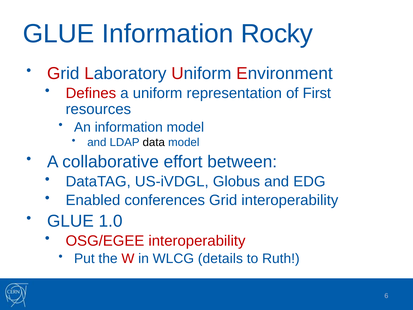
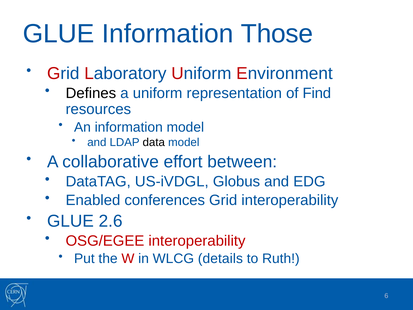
Rocky: Rocky -> Those
Defines colour: red -> black
First: First -> Find
1.0: 1.0 -> 2.6
